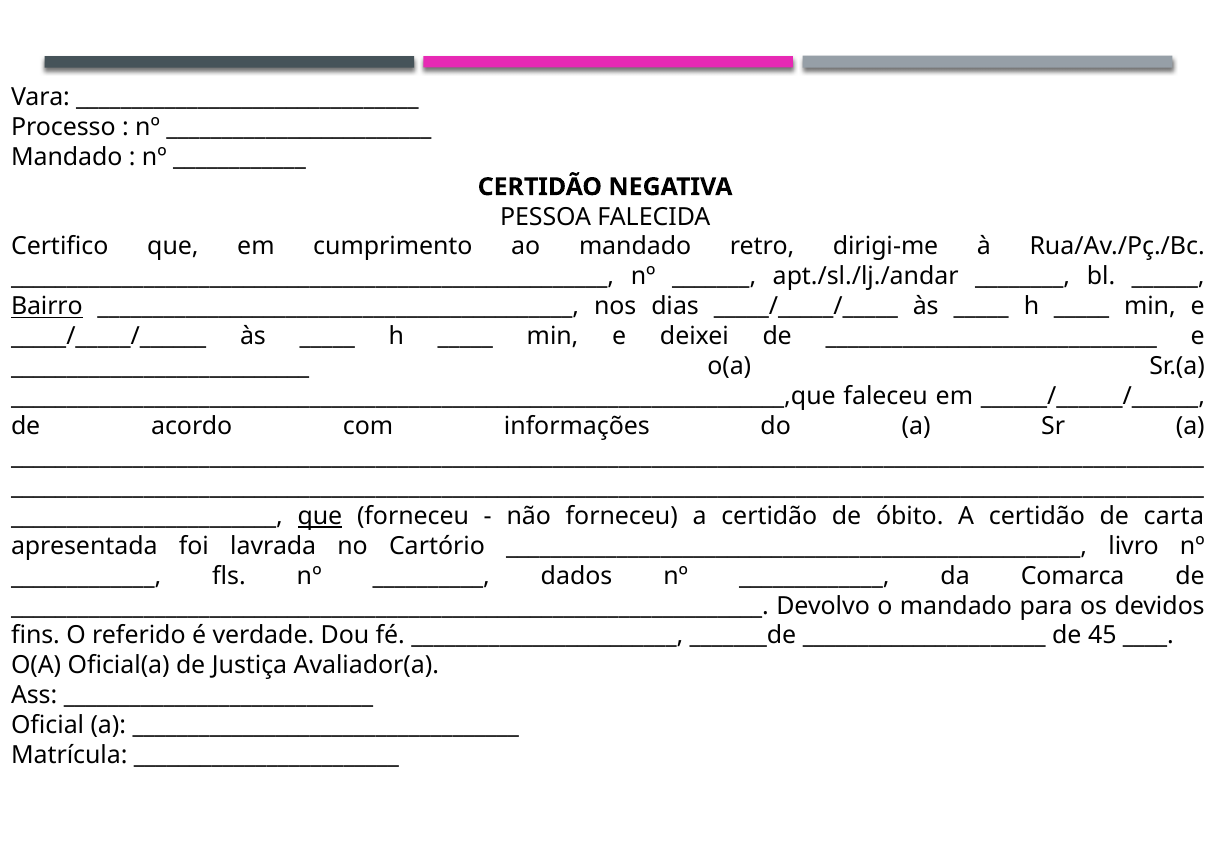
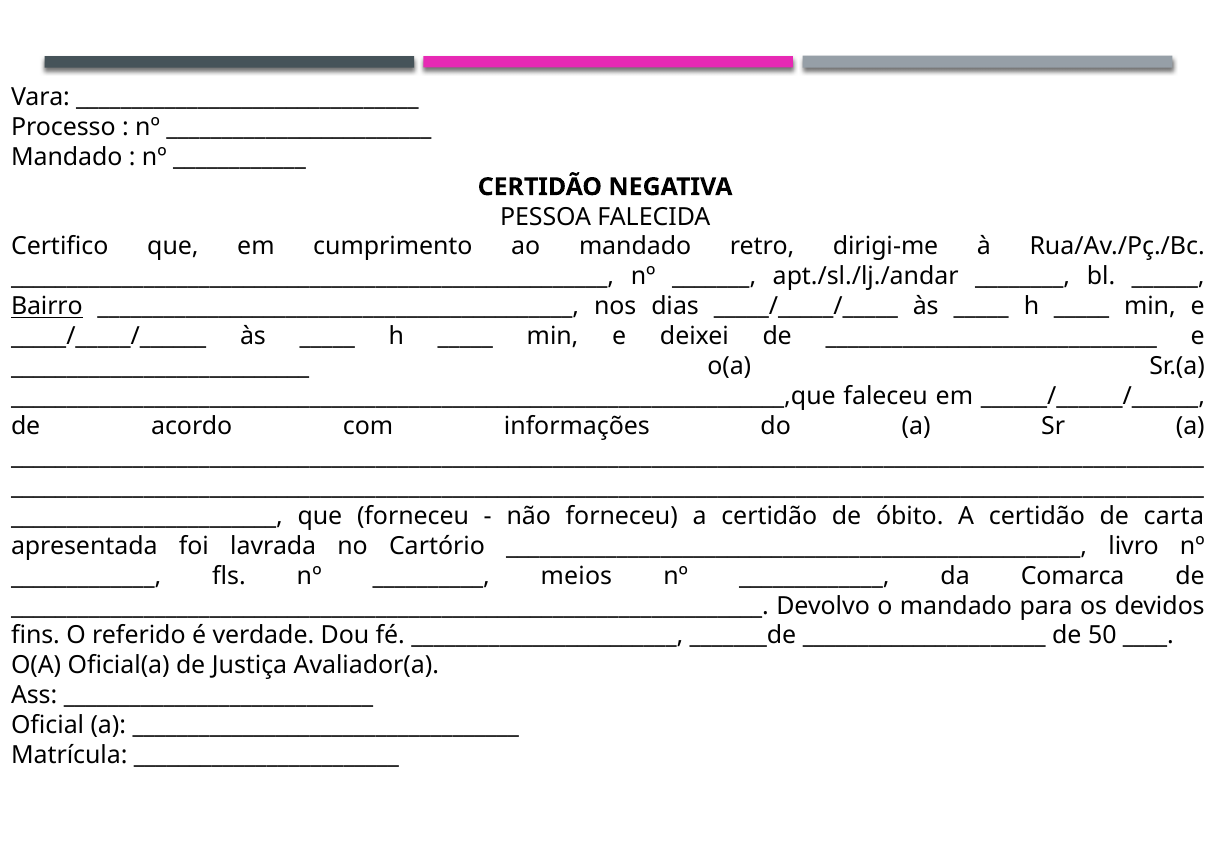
que at (320, 516) underline: present -> none
dados: dados -> meios
45: 45 -> 50
